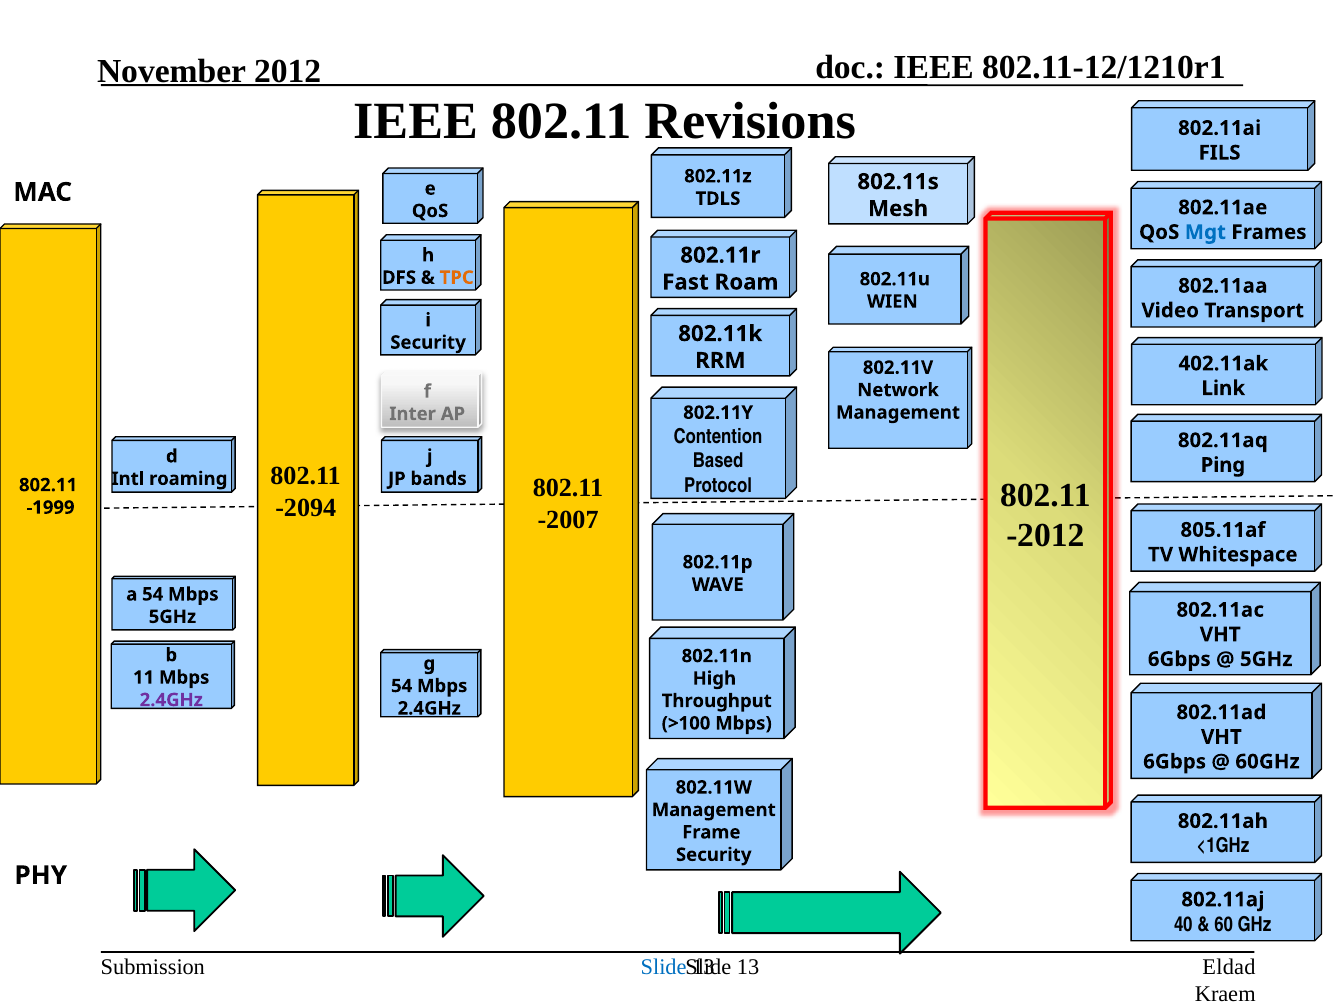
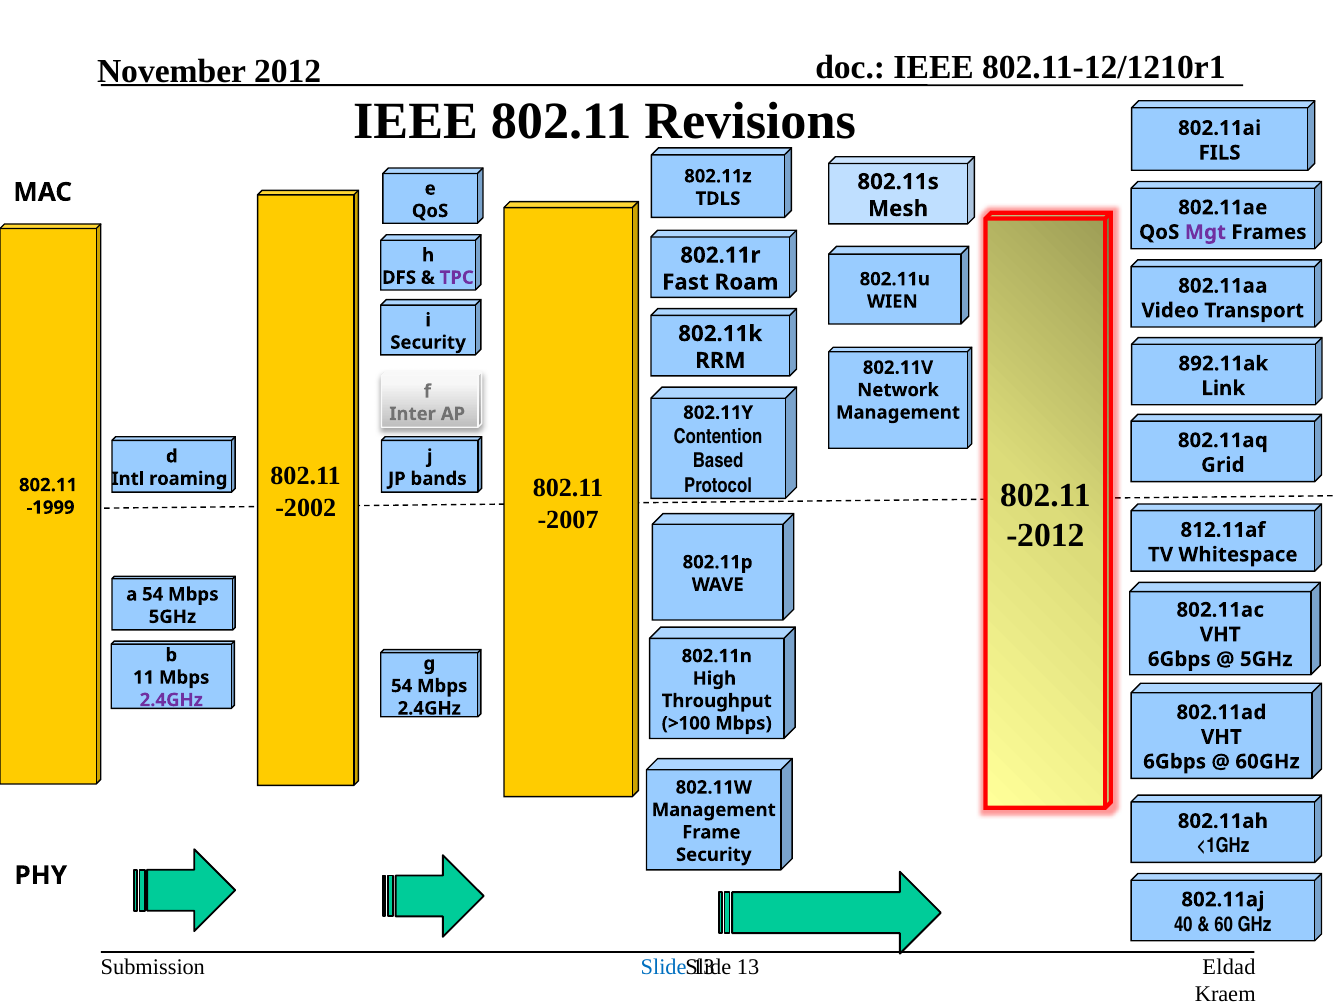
Mgt colour: blue -> purple
TPC colour: orange -> purple
402.11ak: 402.11ak -> 892.11ak
Ping: Ping -> Grid
-2094: -2094 -> -2002
805.11af: 805.11af -> 812.11af
